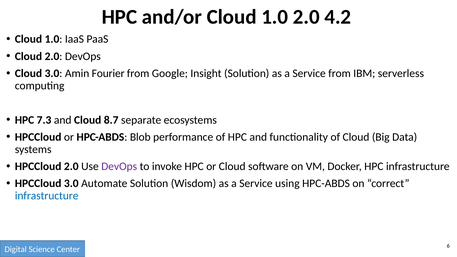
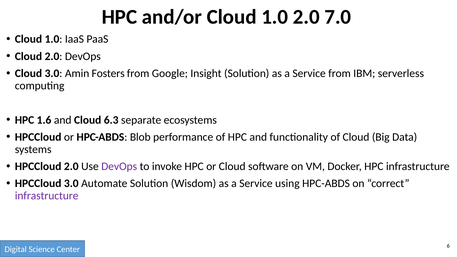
4.2: 4.2 -> 7.0
Fourier: Fourier -> Fosters
7.3: 7.3 -> 1.6
8.7: 8.7 -> 6.3
infrastructure at (47, 196) colour: blue -> purple
